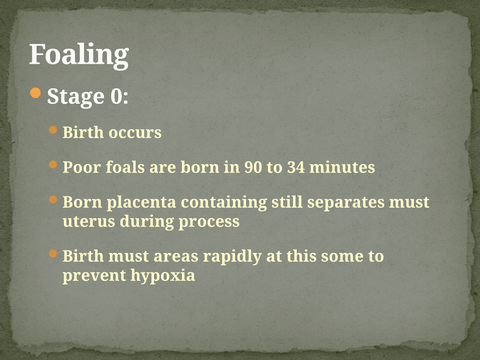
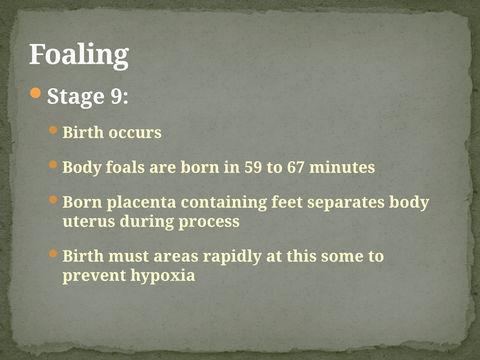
0: 0 -> 9
Poor at (82, 168): Poor -> Body
90: 90 -> 59
34: 34 -> 67
still: still -> feet
separates must: must -> body
